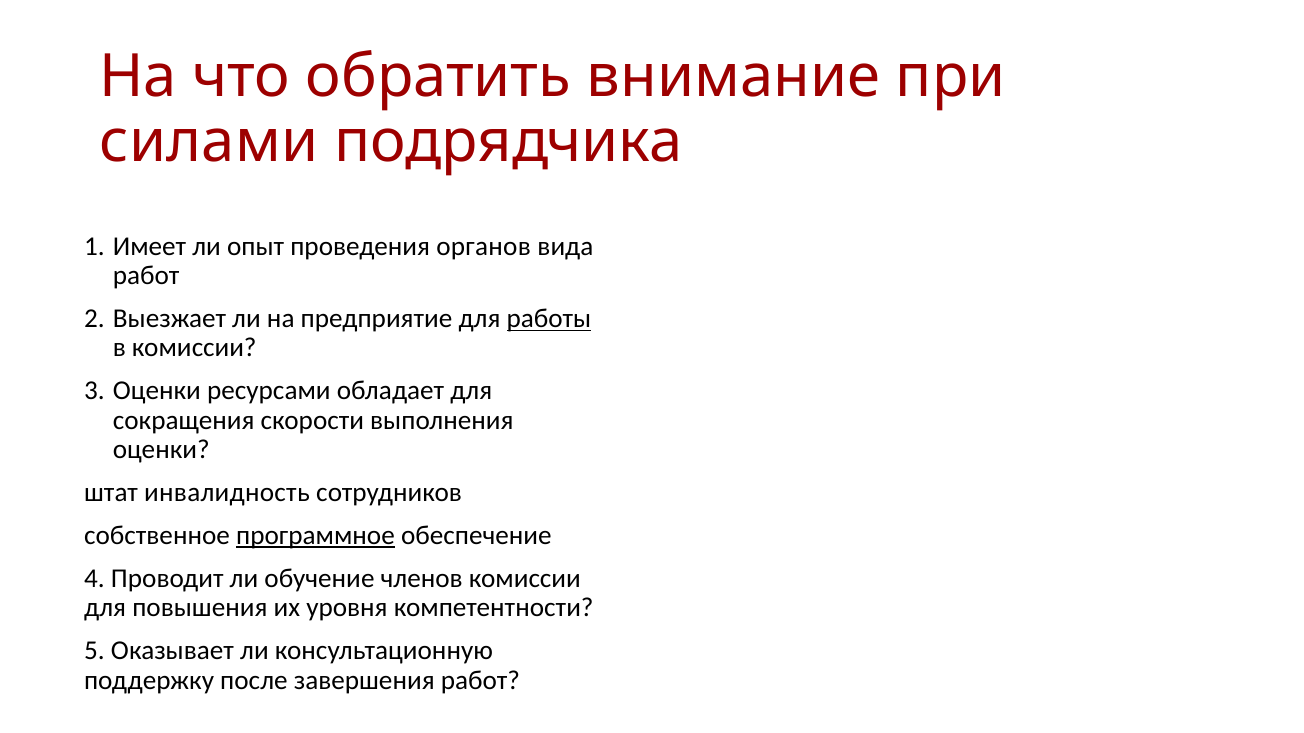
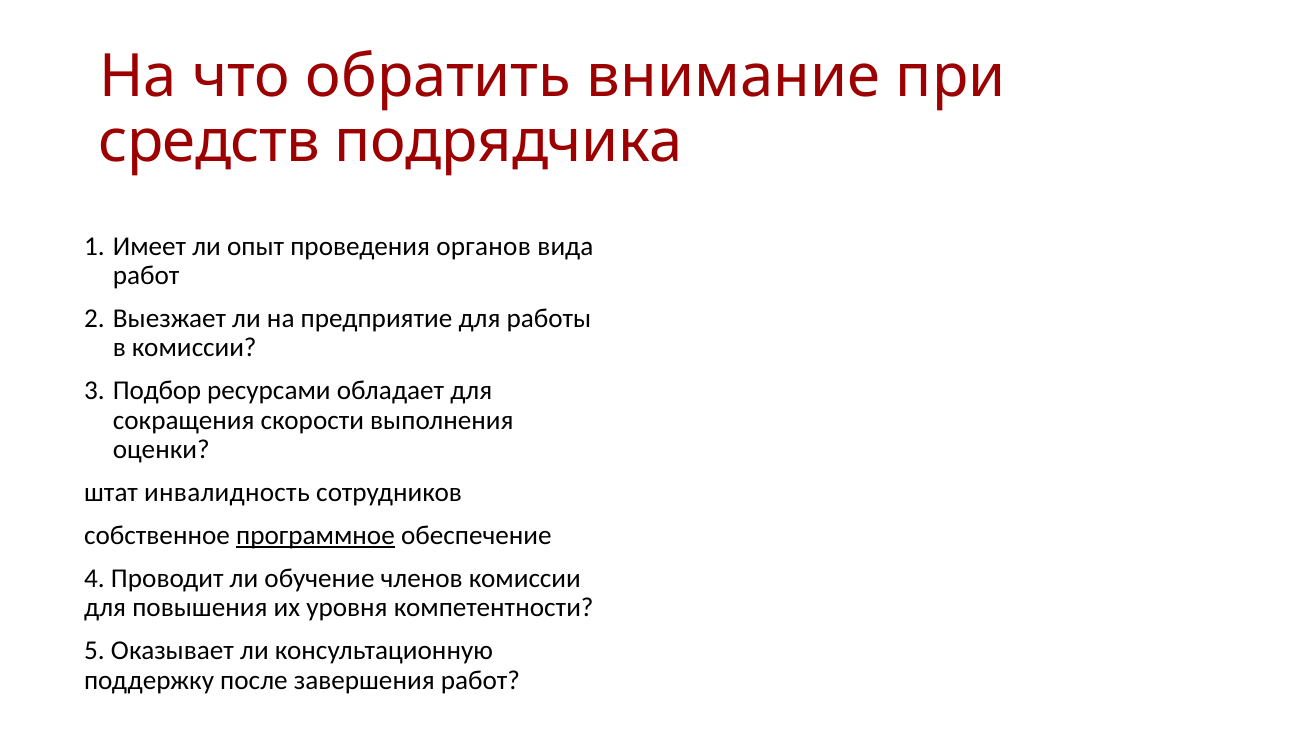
силами: силами -> средств
работы underline: present -> none
Оценки at (157, 391): Оценки -> Подбор
